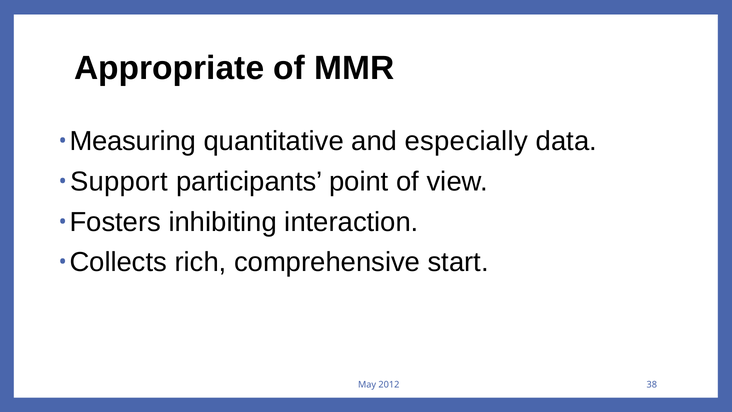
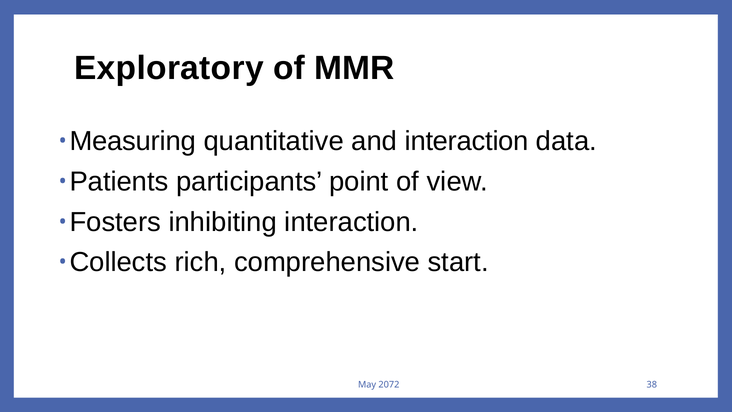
Appropriate: Appropriate -> Exploratory
and especially: especially -> interaction
Support: Support -> Patients
2012: 2012 -> 2072
